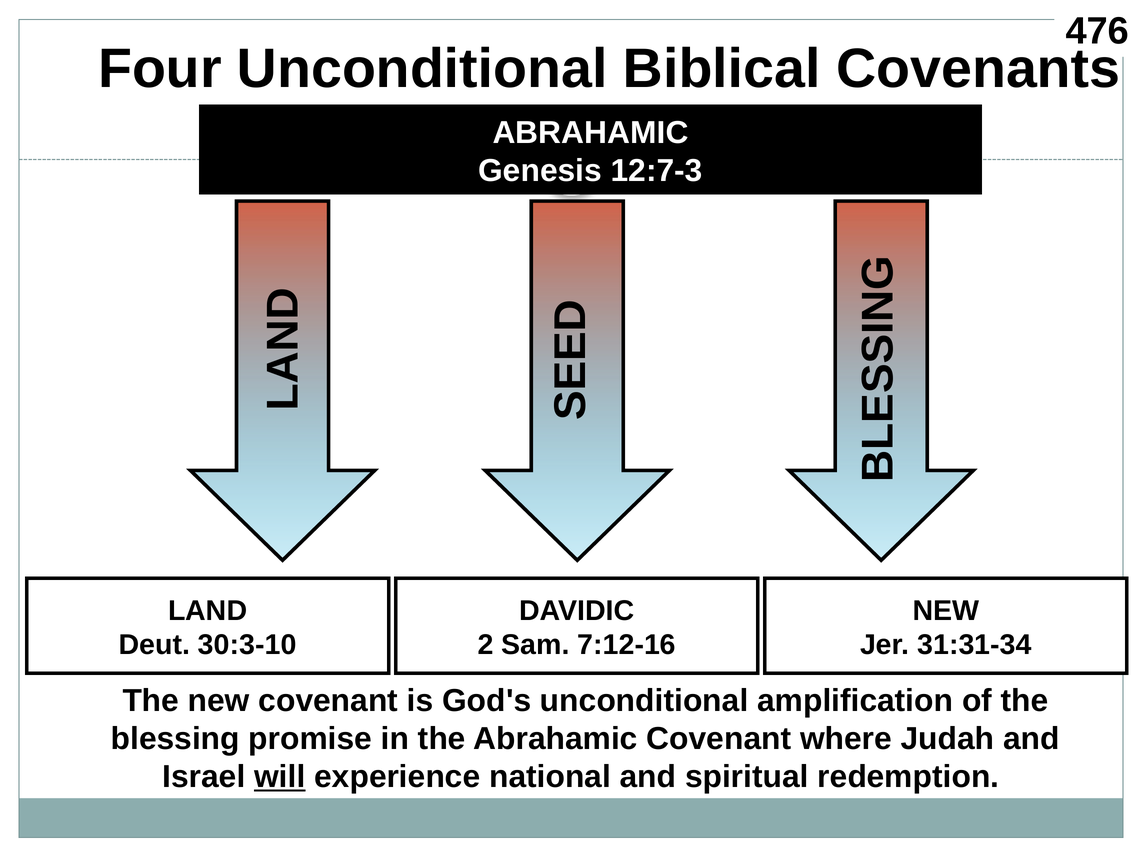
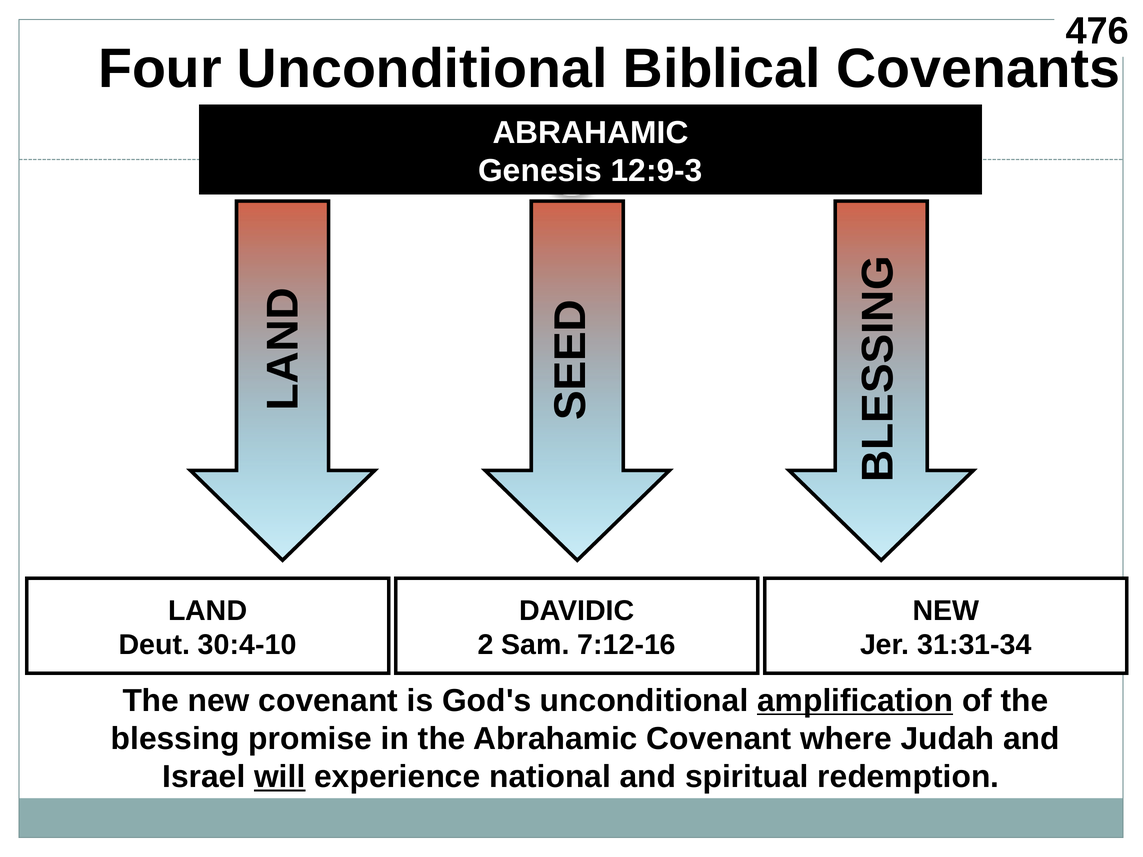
12:7-3: 12:7-3 -> 12:9-3
30:3-10: 30:3-10 -> 30:4-10
amplification underline: none -> present
